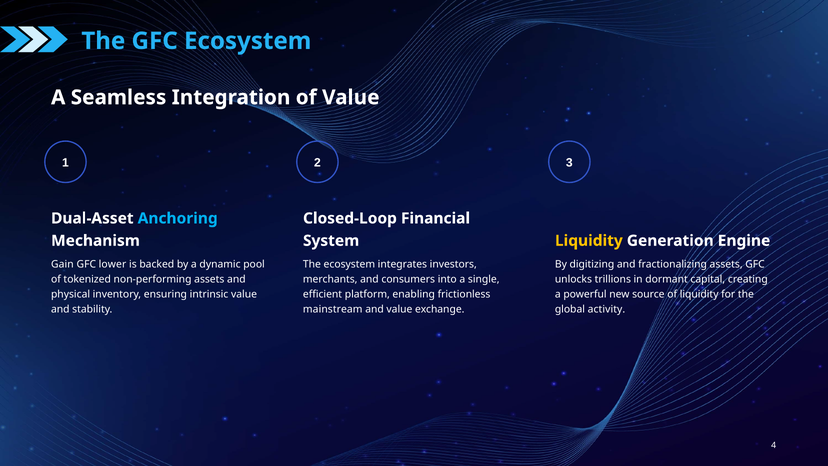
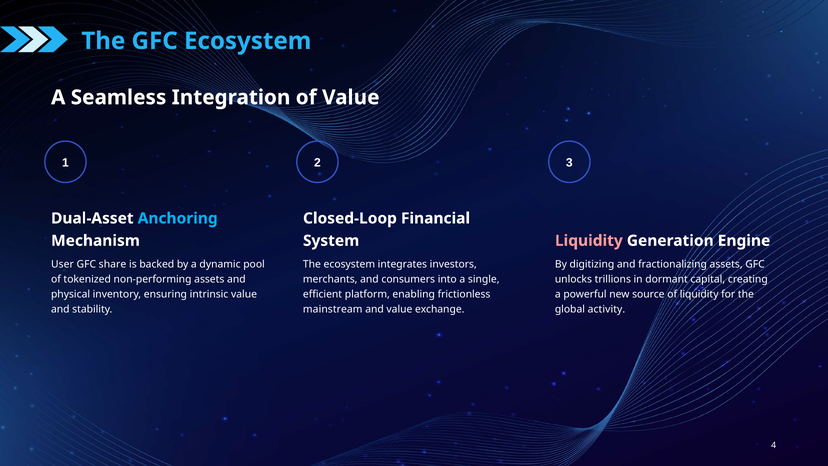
Liquidity at (589, 241) colour: yellow -> pink
Gain: Gain -> User
lower: lower -> share
